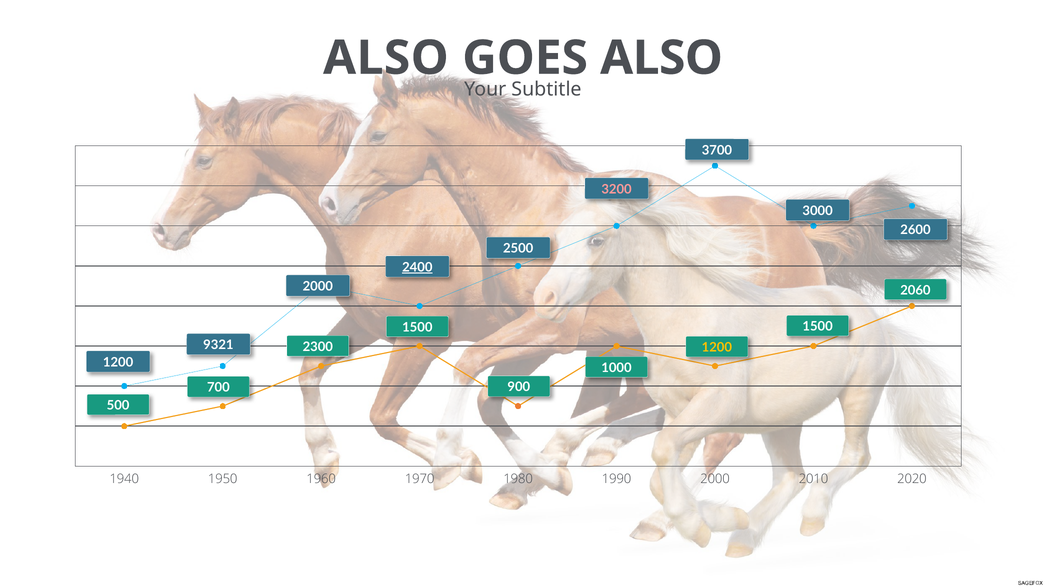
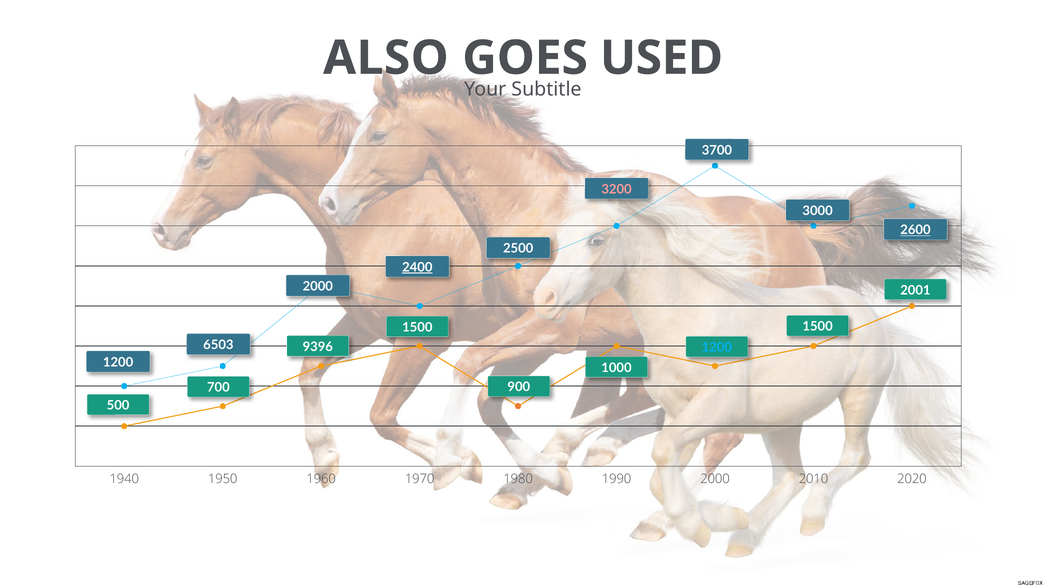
ALSO at (661, 58): ALSO -> USED
2600 underline: none -> present
2060: 2060 -> 2001
9321: 9321 -> 6503
2300: 2300 -> 9396
1200 at (717, 347) colour: yellow -> light blue
